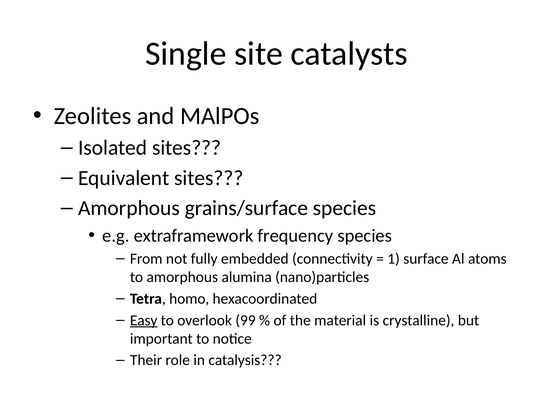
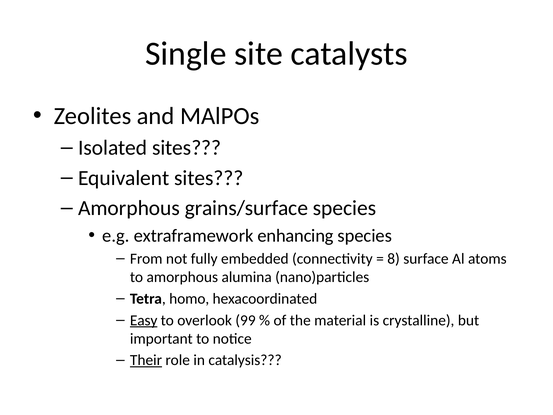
frequency: frequency -> enhancing
1: 1 -> 8
Their underline: none -> present
